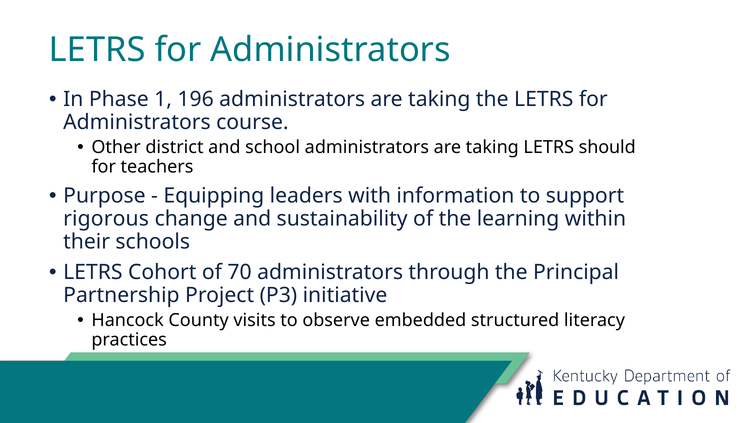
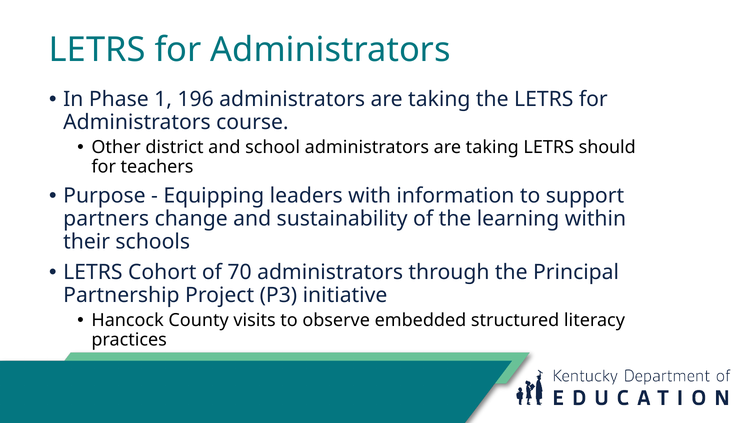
rigorous: rigorous -> partners
